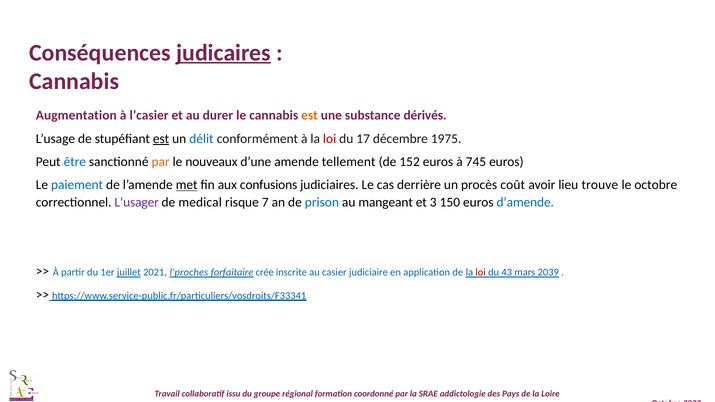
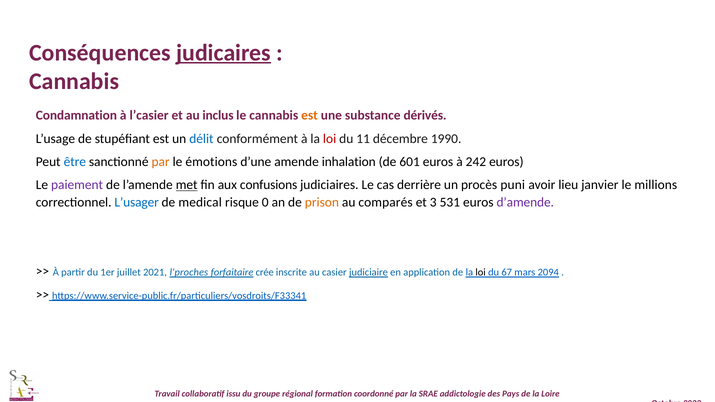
Augmentation: Augmentation -> Condamnation
durer: durer -> inclus
est at (161, 139) underline: present -> none
17: 17 -> 11
1975: 1975 -> 1990
nouveaux: nouveaux -> émotions
tellement: tellement -> inhalation
152: 152 -> 601
745: 745 -> 242
paiement colour: blue -> purple
coût: coût -> puni
trouve: trouve -> janvier
le octobre: octobre -> millions
L’usager colour: purple -> blue
7: 7 -> 0
prison colour: blue -> orange
mangeant: mangeant -> comparés
150: 150 -> 531
d’amende colour: blue -> purple
juillet underline: present -> none
judiciaire underline: none -> present
loi at (481, 273) colour: red -> black
43: 43 -> 67
2039: 2039 -> 2094
